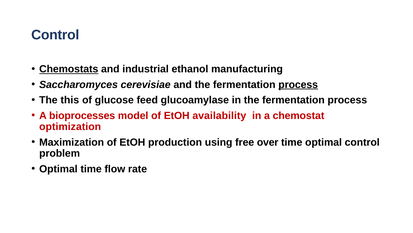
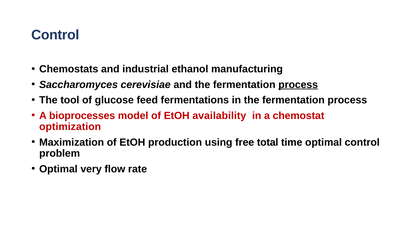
Chemostats underline: present -> none
this: this -> tool
glucoamylase: glucoamylase -> fermentations
over: over -> total
Optimal time: time -> very
